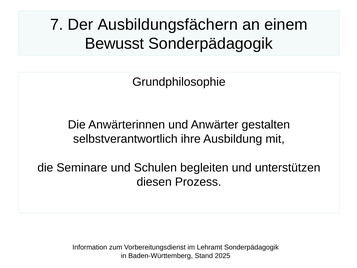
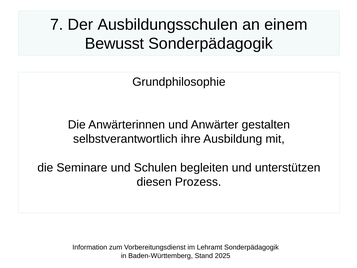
Ausbildungsfächern: Ausbildungsfächern -> Ausbildungsschulen
